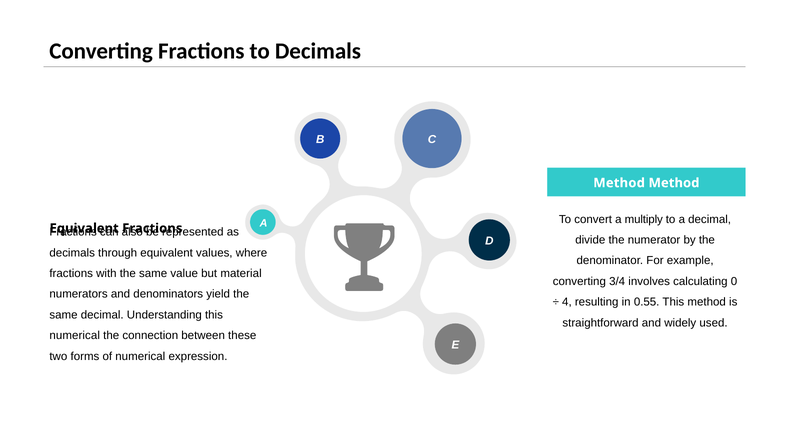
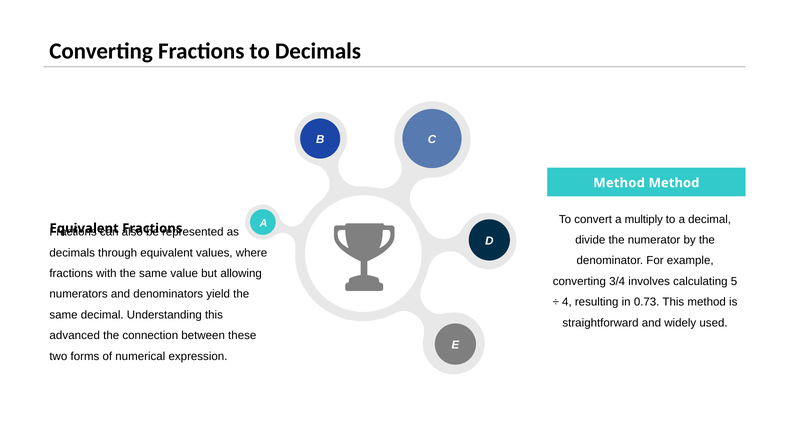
material: material -> allowing
0: 0 -> 5
0.55: 0.55 -> 0.73
numerical at (75, 335): numerical -> advanced
